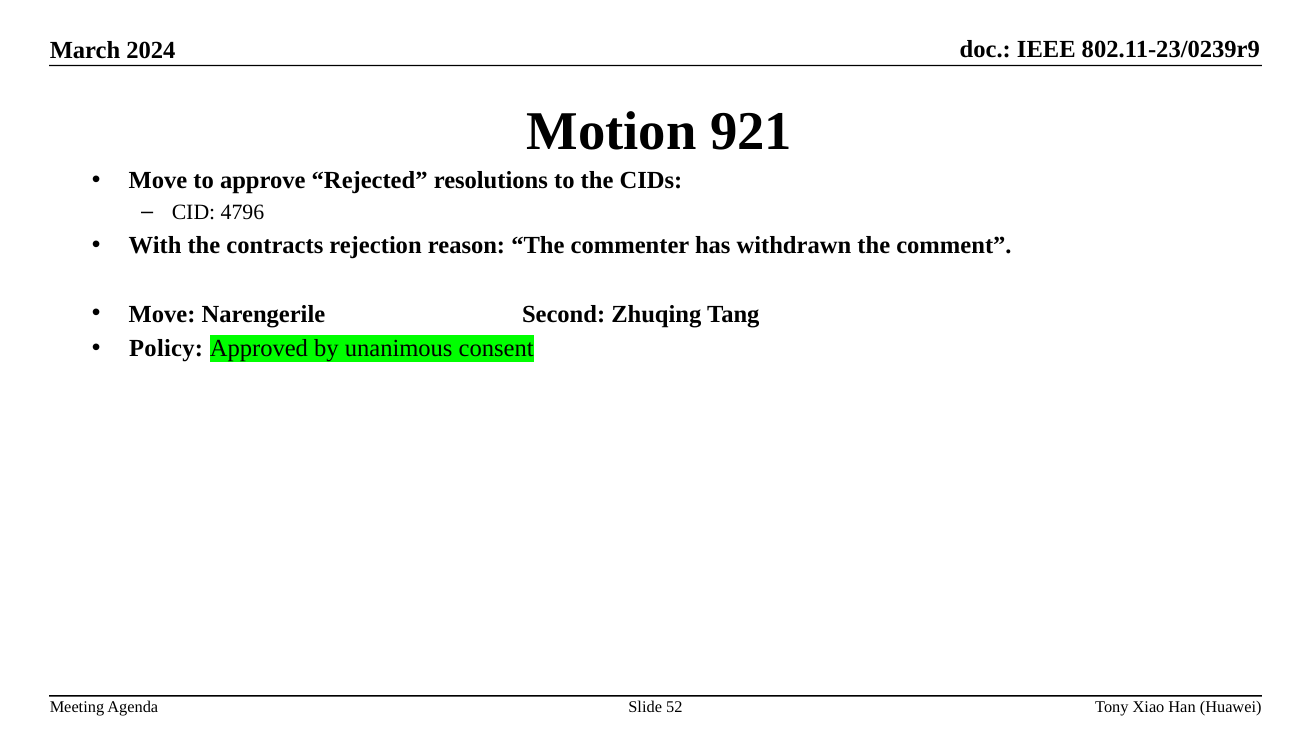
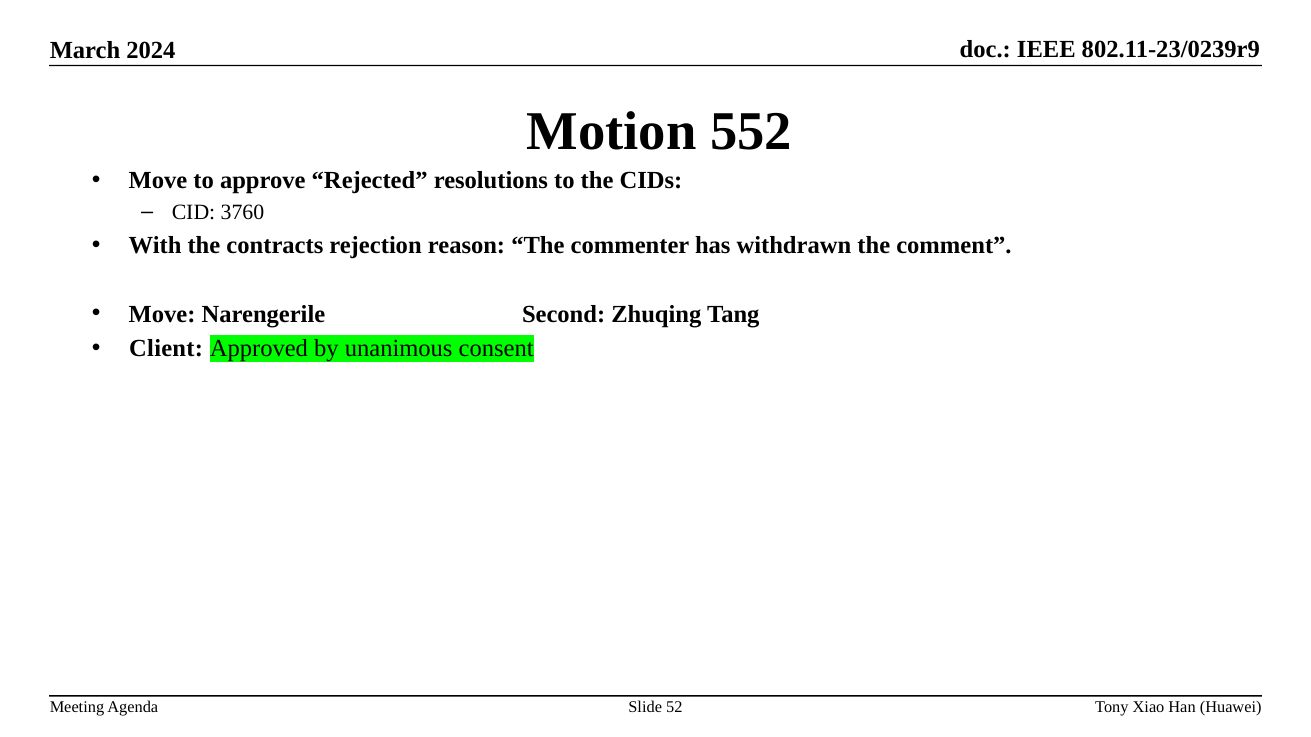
921: 921 -> 552
4796: 4796 -> 3760
Policy: Policy -> Client
